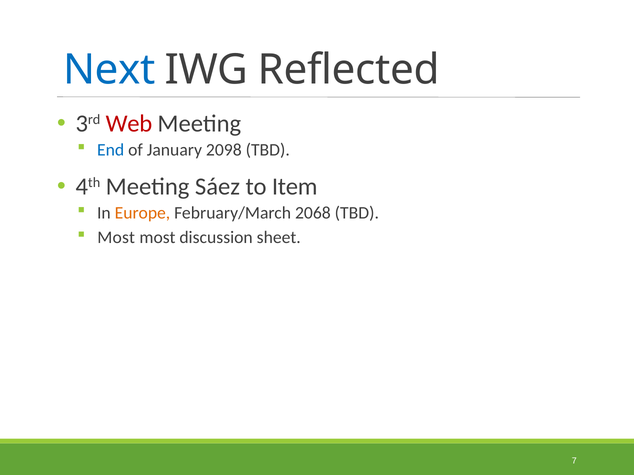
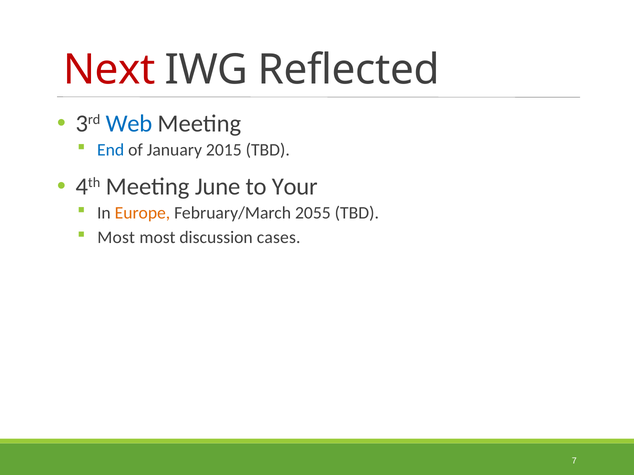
Next colour: blue -> red
Web colour: red -> blue
2098: 2098 -> 2015
Sáez: Sáez -> June
Item: Item -> Your
2068: 2068 -> 2055
sheet: sheet -> cases
